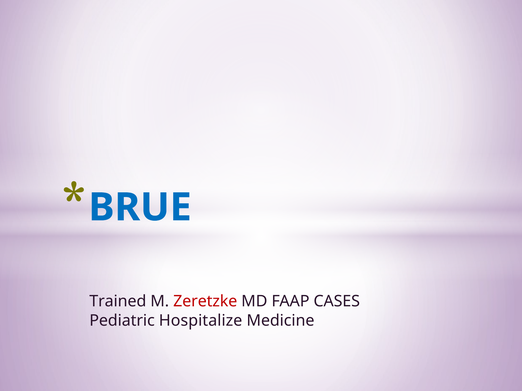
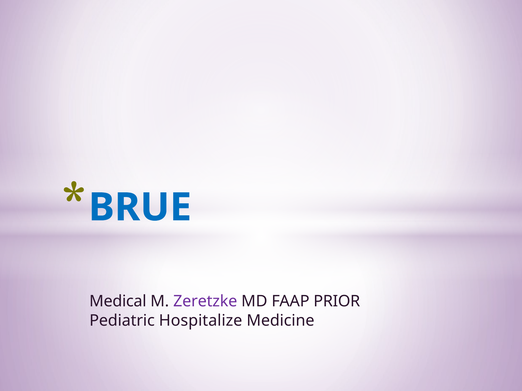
Trained: Trained -> Medical
Zeretzke colour: red -> purple
CASES: CASES -> PRIOR
